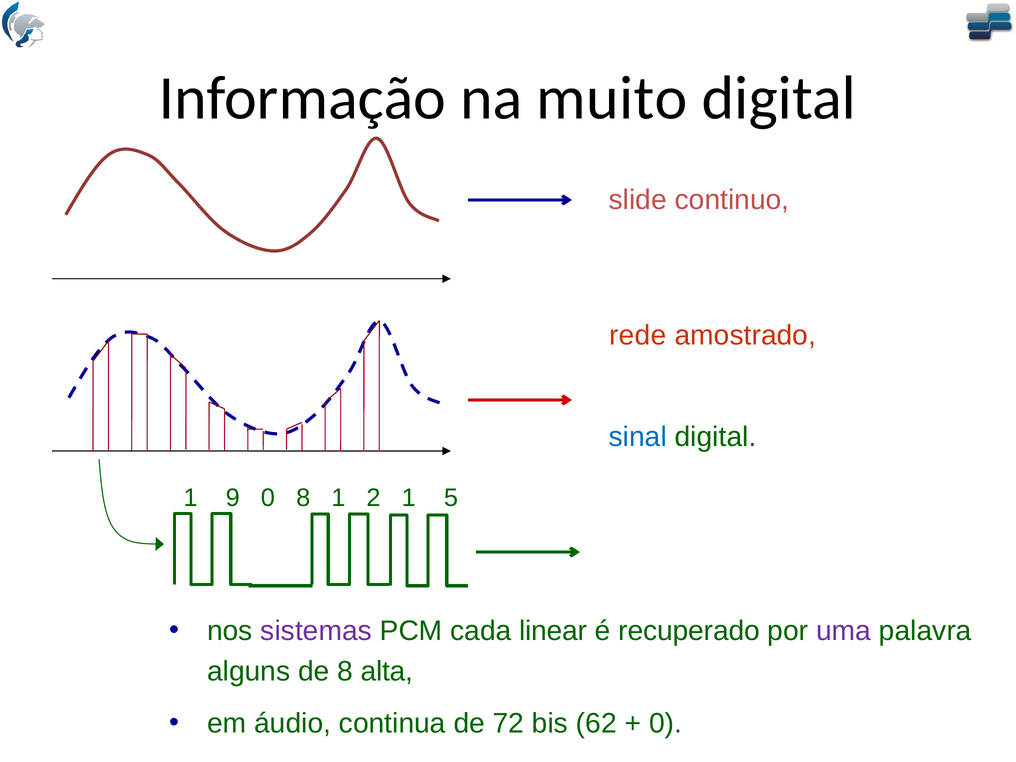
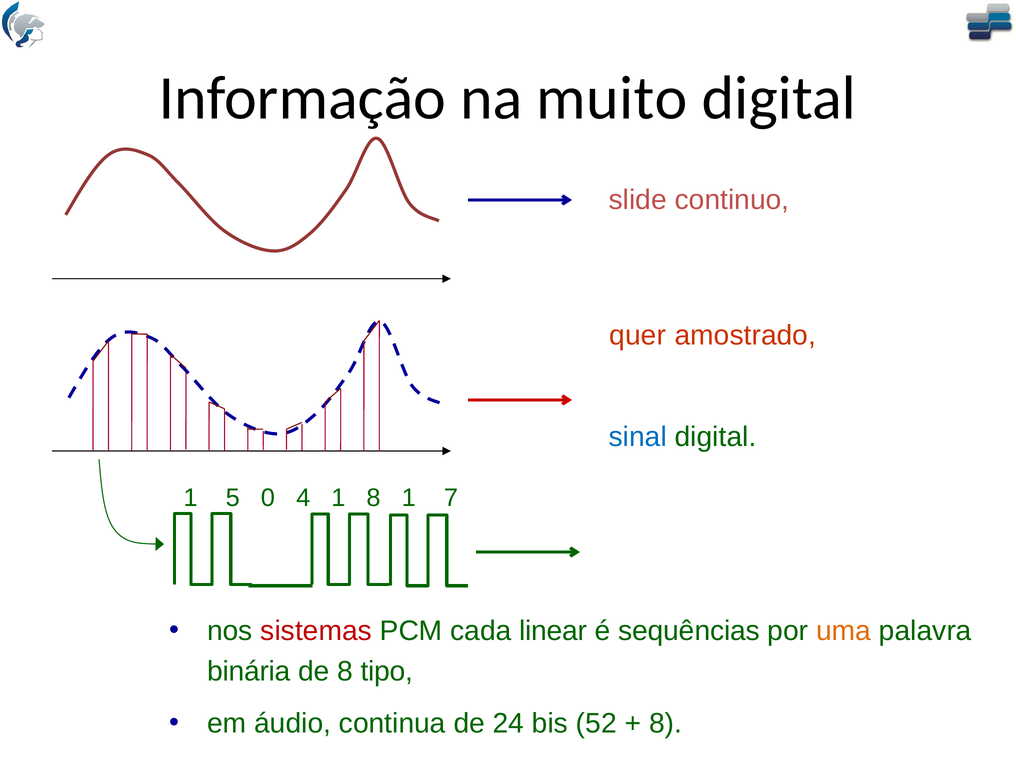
rede: rede -> quer
9: 9 -> 5
0 8: 8 -> 4
1 2: 2 -> 8
5: 5 -> 7
sistemas colour: purple -> red
recuperado: recuperado -> sequências
uma colour: purple -> orange
alguns: alguns -> binária
alta: alta -> tipo
72: 72 -> 24
62: 62 -> 52
0 at (665, 723): 0 -> 8
